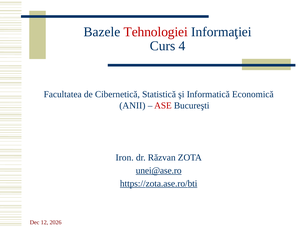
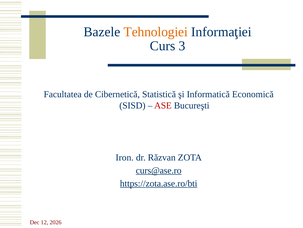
Tehnologiei colour: red -> orange
4: 4 -> 3
ANII: ANII -> SISD
unei@ase.ro: unei@ase.ro -> curs@ase.ro
